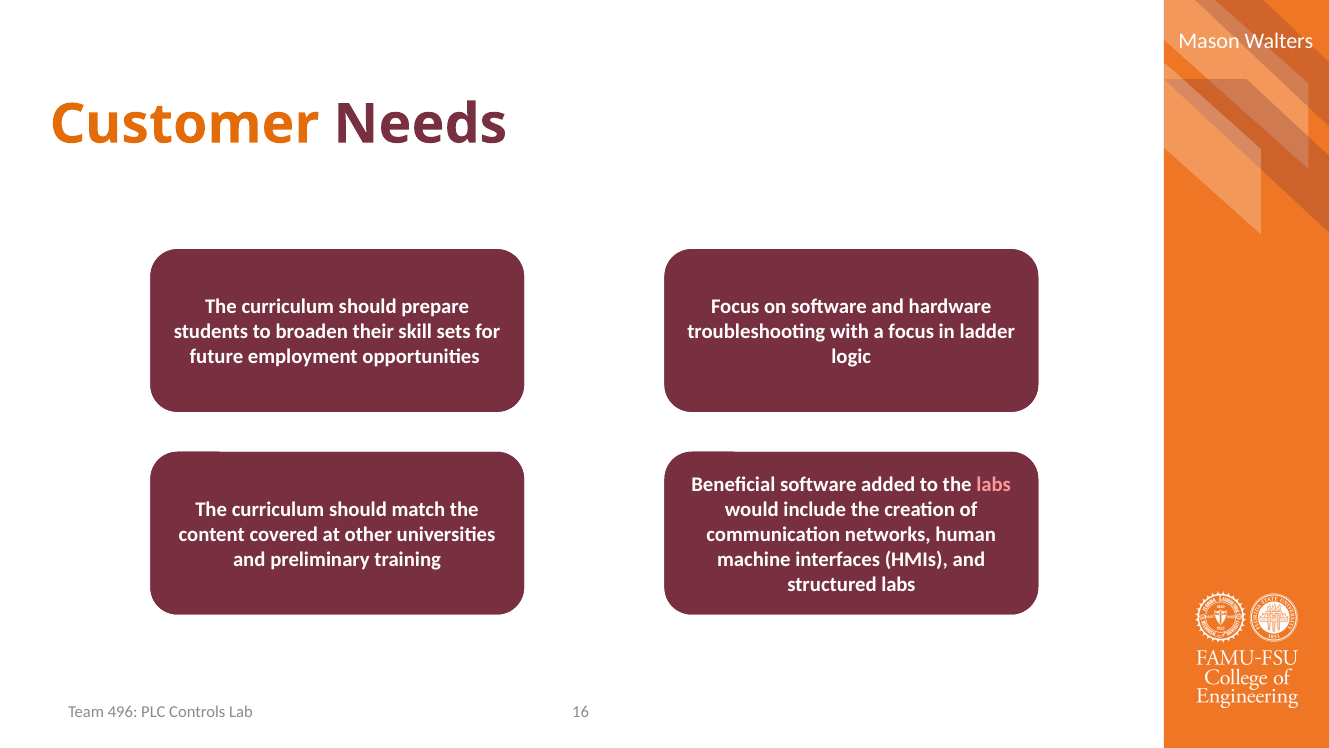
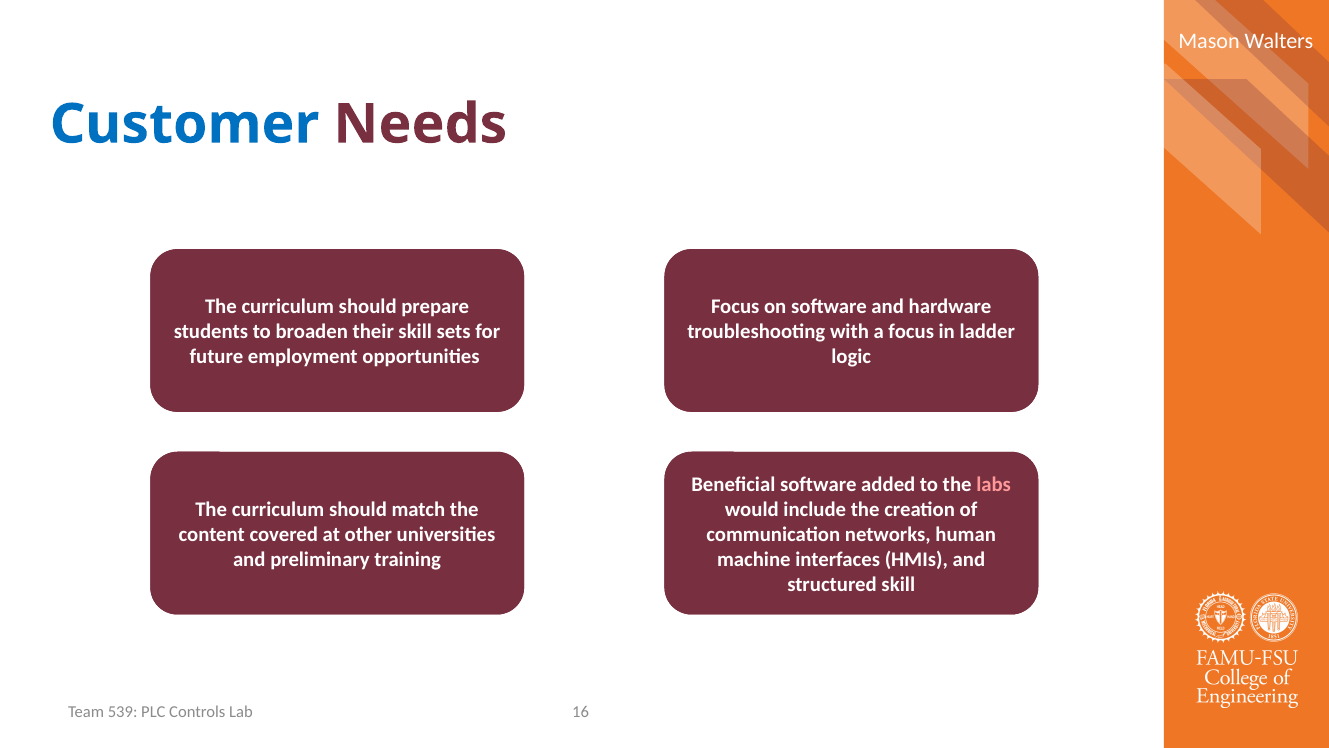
Customer at (185, 124) colour: orange -> blue
structured labs: labs -> skill
496: 496 -> 539
